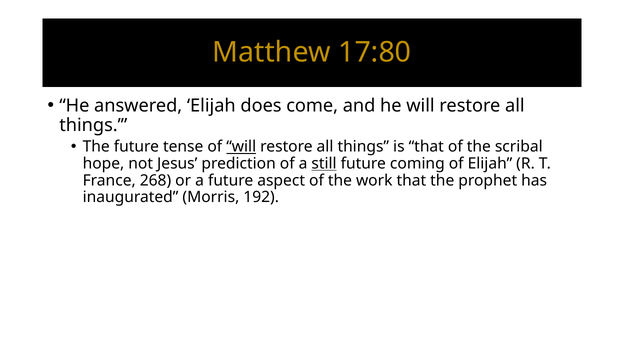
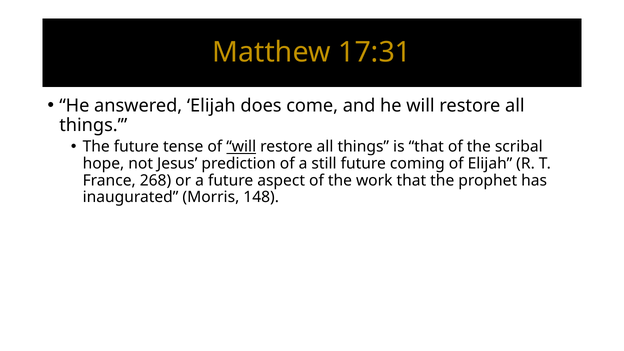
17:80: 17:80 -> 17:31
still underline: present -> none
192: 192 -> 148
